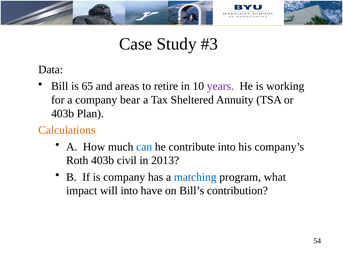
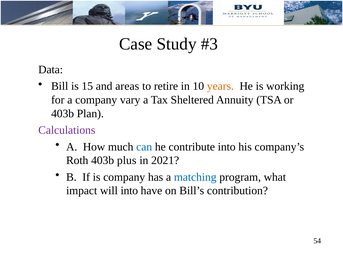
65: 65 -> 15
years colour: purple -> orange
bear: bear -> vary
Calculations colour: orange -> purple
civil: civil -> plus
2013: 2013 -> 2021
